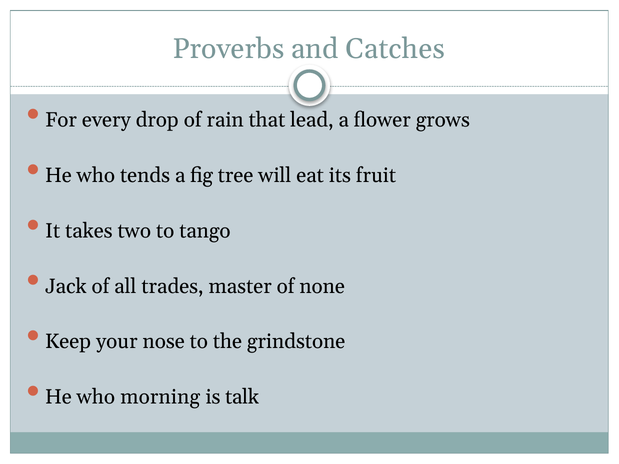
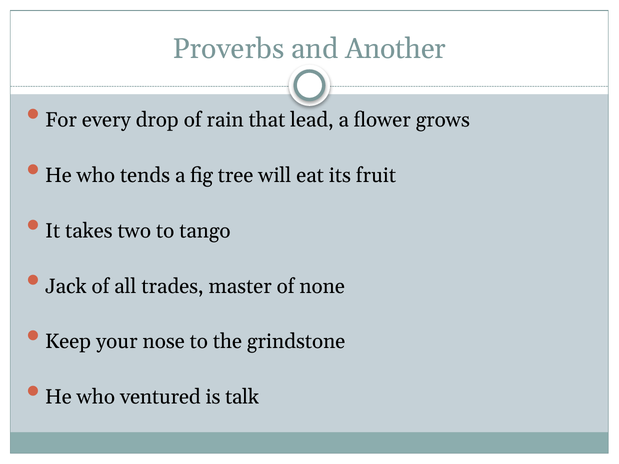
Catches: Catches -> Another
morning: morning -> ventured
